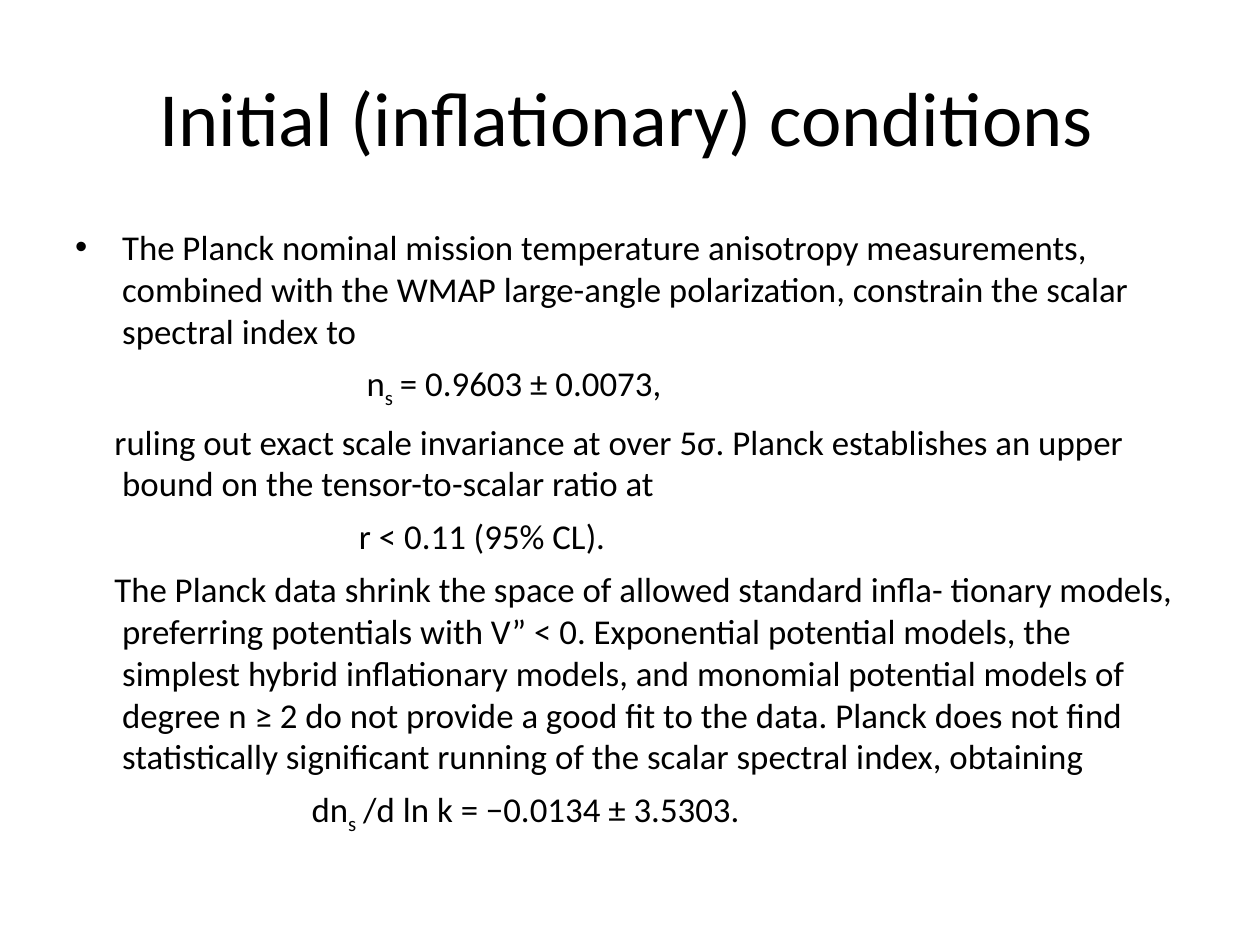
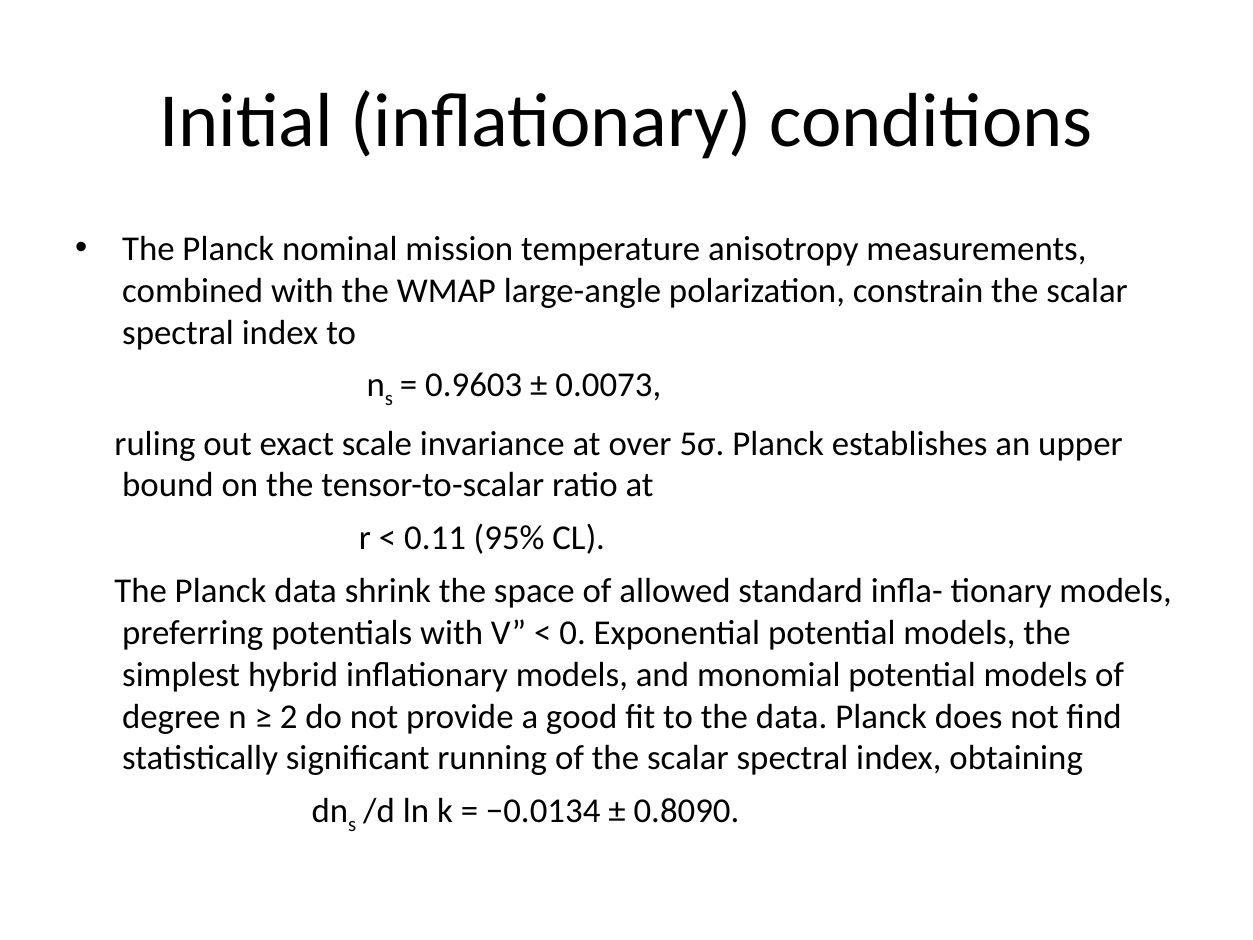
3.5303: 3.5303 -> 0.8090
